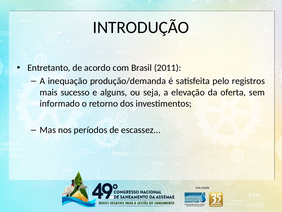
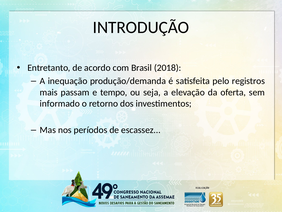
2011: 2011 -> 2018
sucesso: sucesso -> passam
alguns: alguns -> tempo
